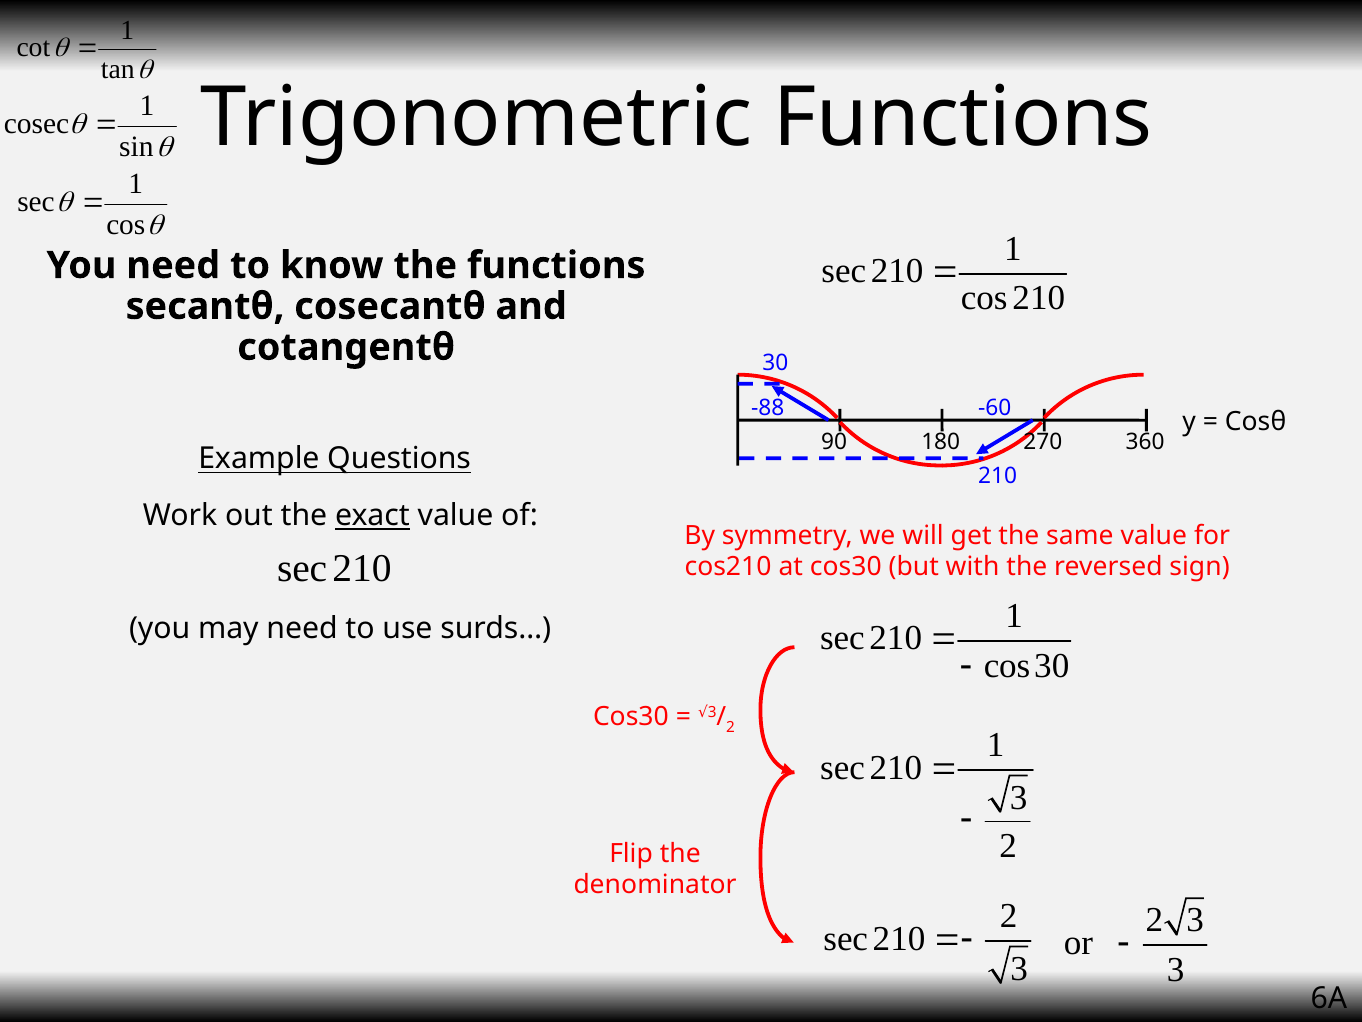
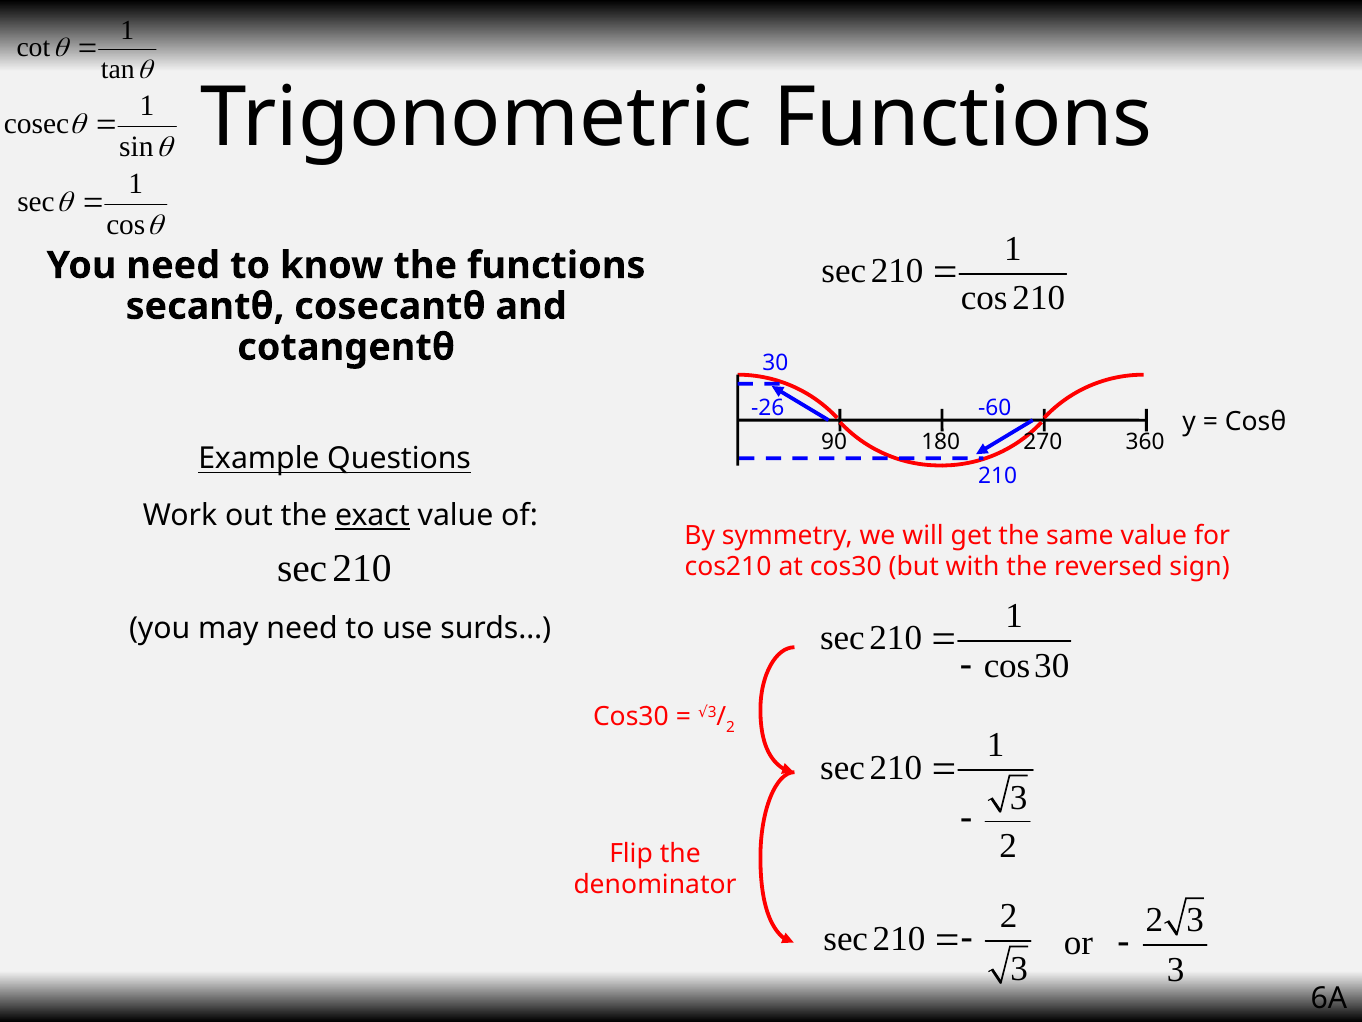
-88: -88 -> -26
